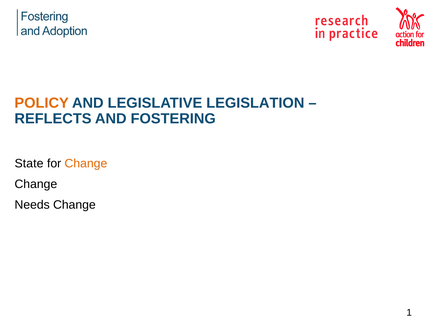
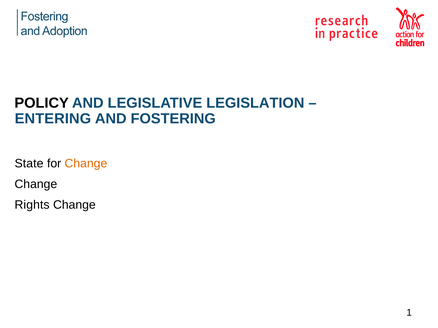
POLICY colour: orange -> black
REFLECTS: REFLECTS -> ENTERING
Needs: Needs -> Rights
